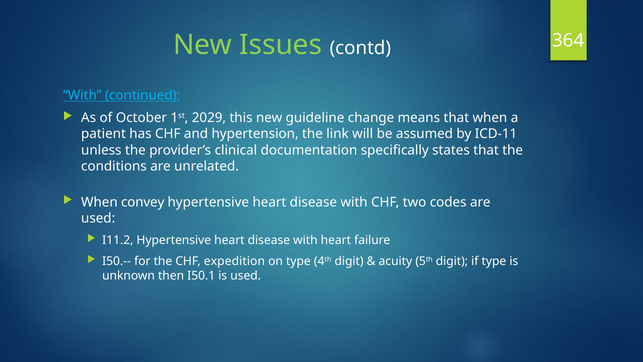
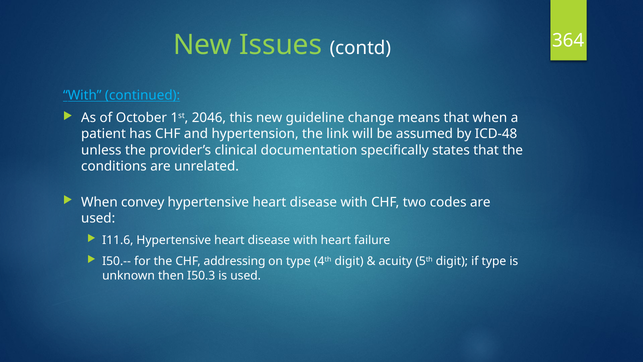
2029: 2029 -> 2046
ICD-11: ICD-11 -> ICD-48
I11.2: I11.2 -> I11.6
expedition: expedition -> addressing
I50.1: I50.1 -> I50.3
